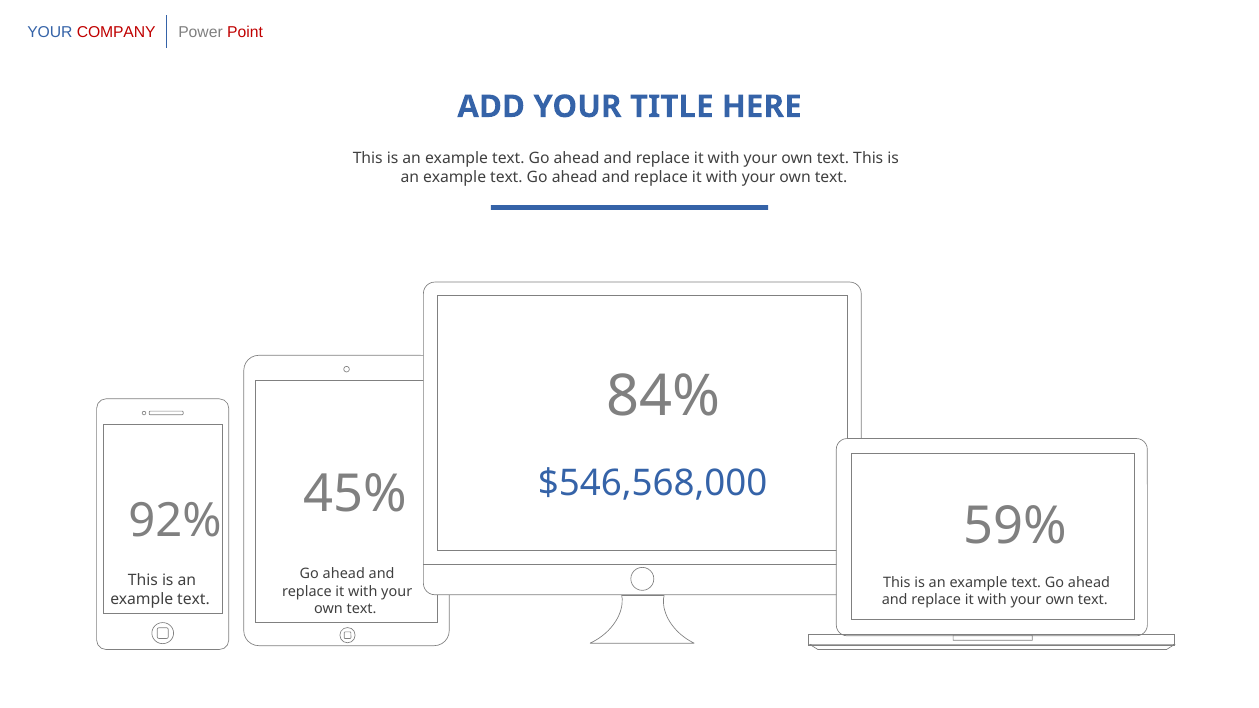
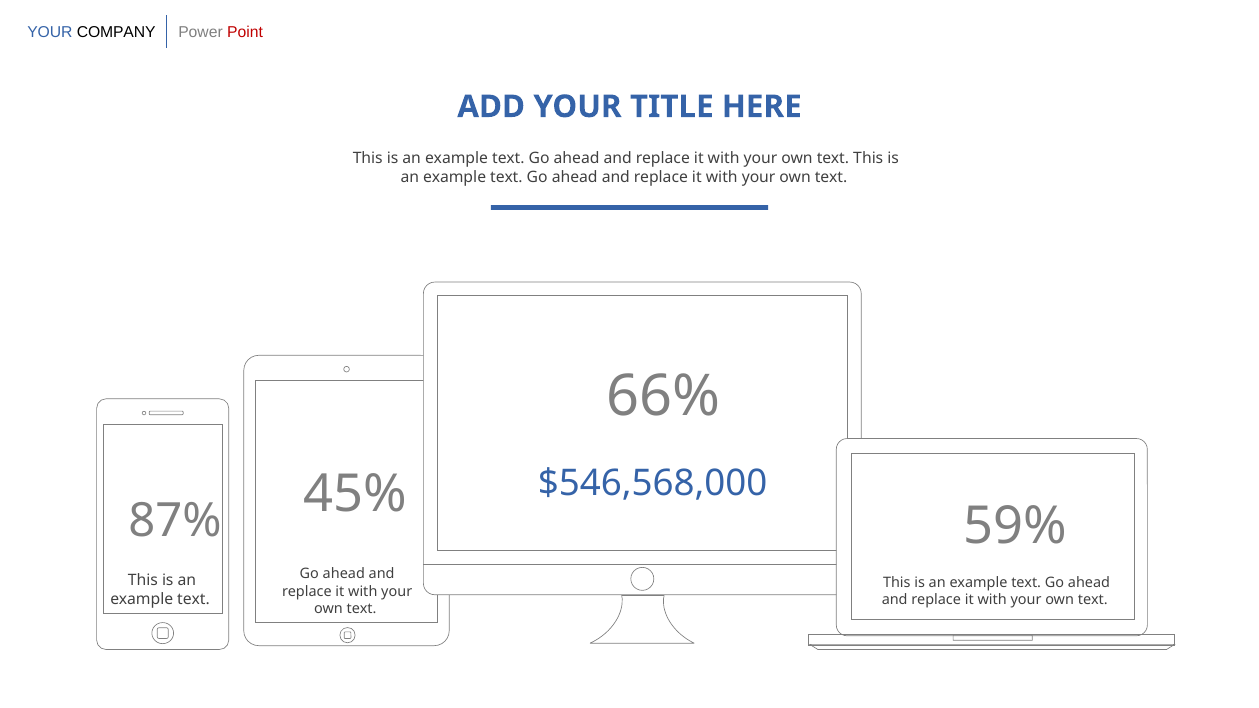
COMPANY colour: red -> black
84%: 84% -> 66%
92%: 92% -> 87%
